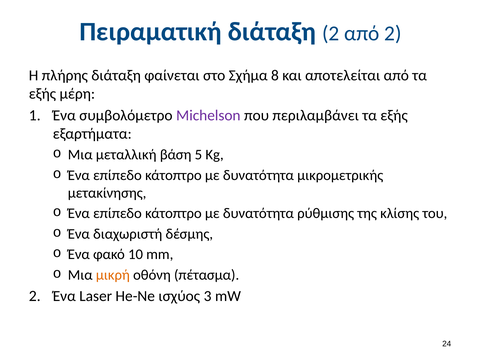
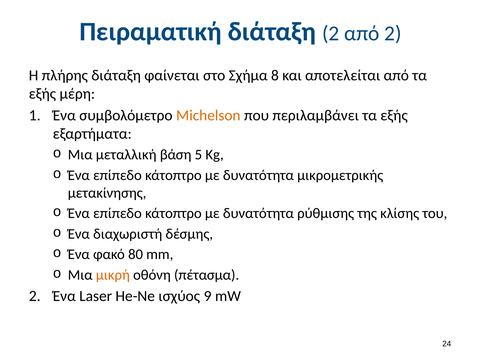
Michelson colour: purple -> orange
10: 10 -> 80
3: 3 -> 9
